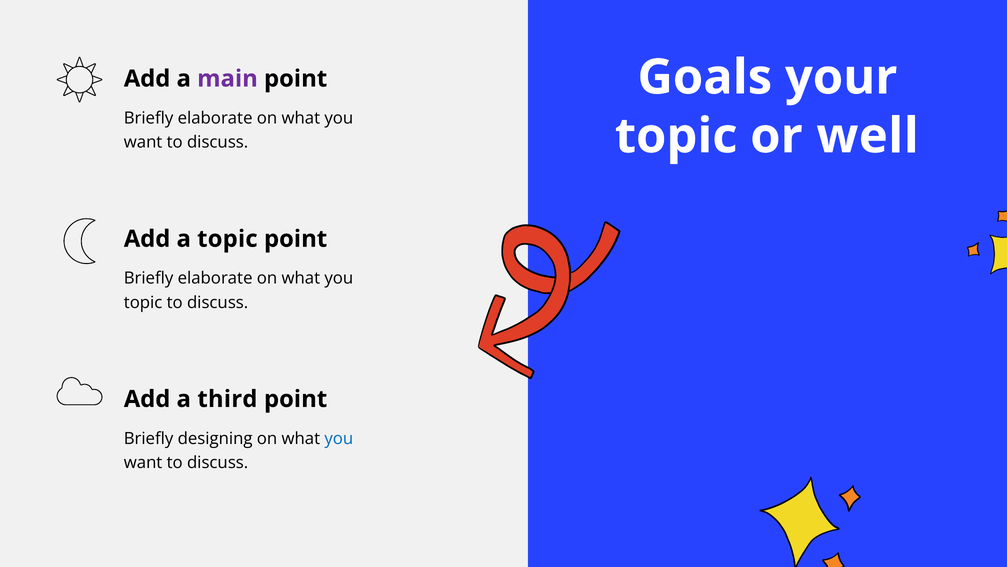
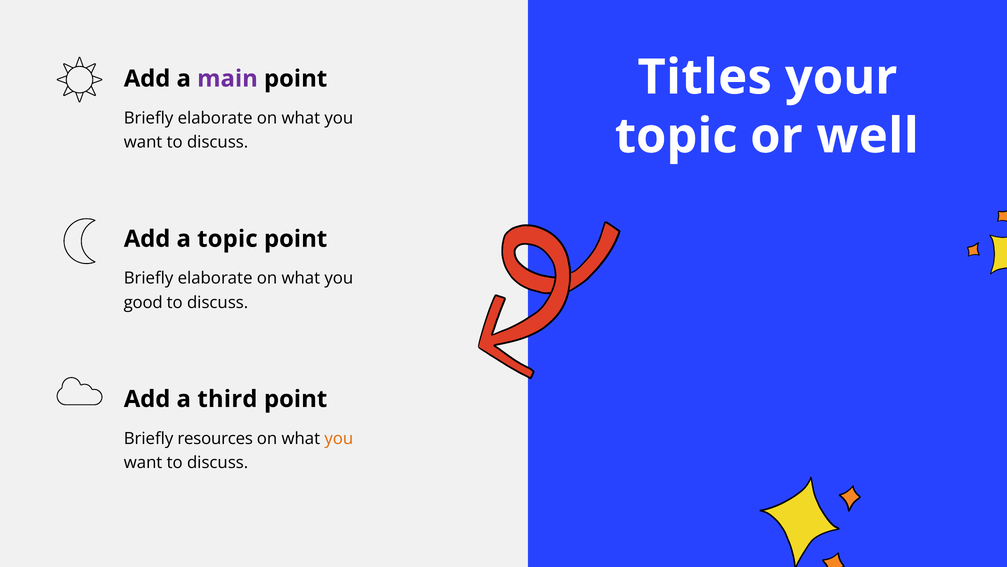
Goals: Goals -> Titles
topic at (143, 302): topic -> good
designing: designing -> resources
you at (339, 438) colour: blue -> orange
